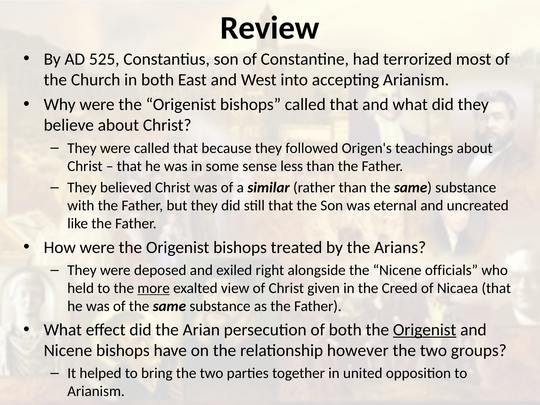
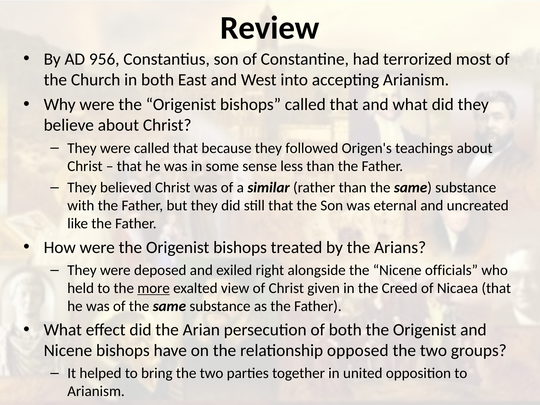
525: 525 -> 956
Origenist at (425, 330) underline: present -> none
however: however -> opposed
